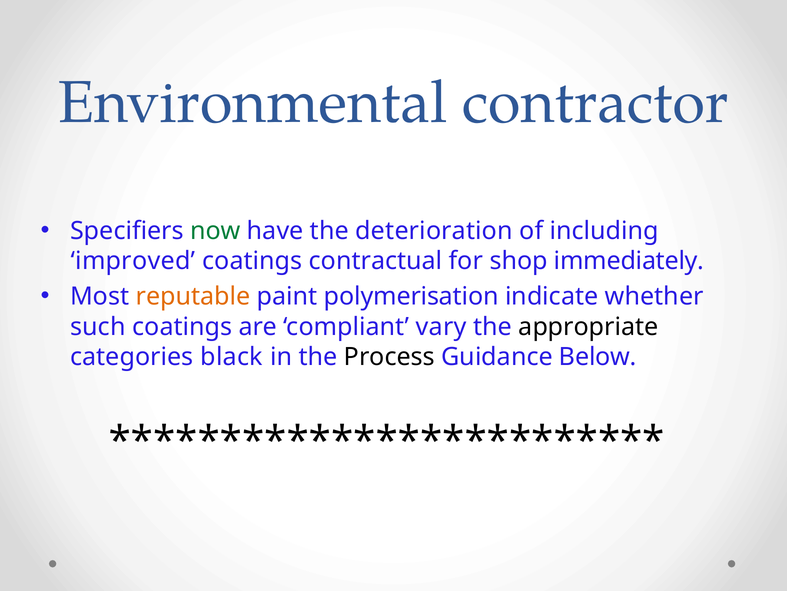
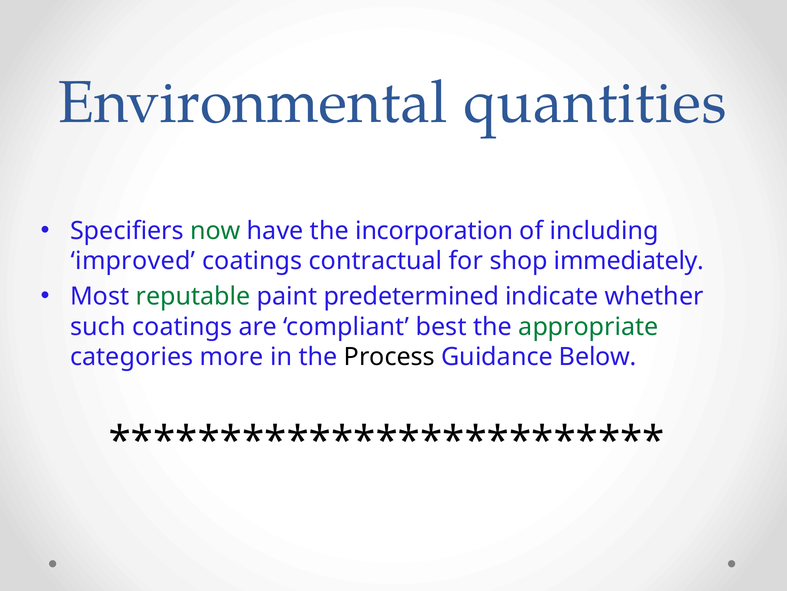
contractor: contractor -> quantities
deterioration: deterioration -> incorporation
reputable colour: orange -> green
polymerisation: polymerisation -> predetermined
vary: vary -> best
appropriate colour: black -> green
black: black -> more
